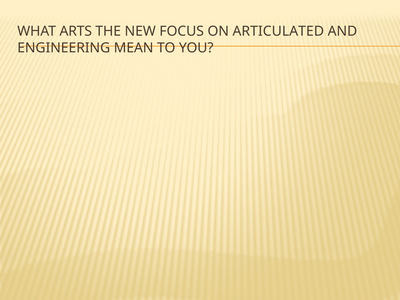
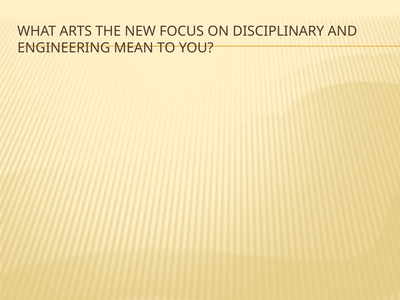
ARTICULATED: ARTICULATED -> DISCIPLINARY
